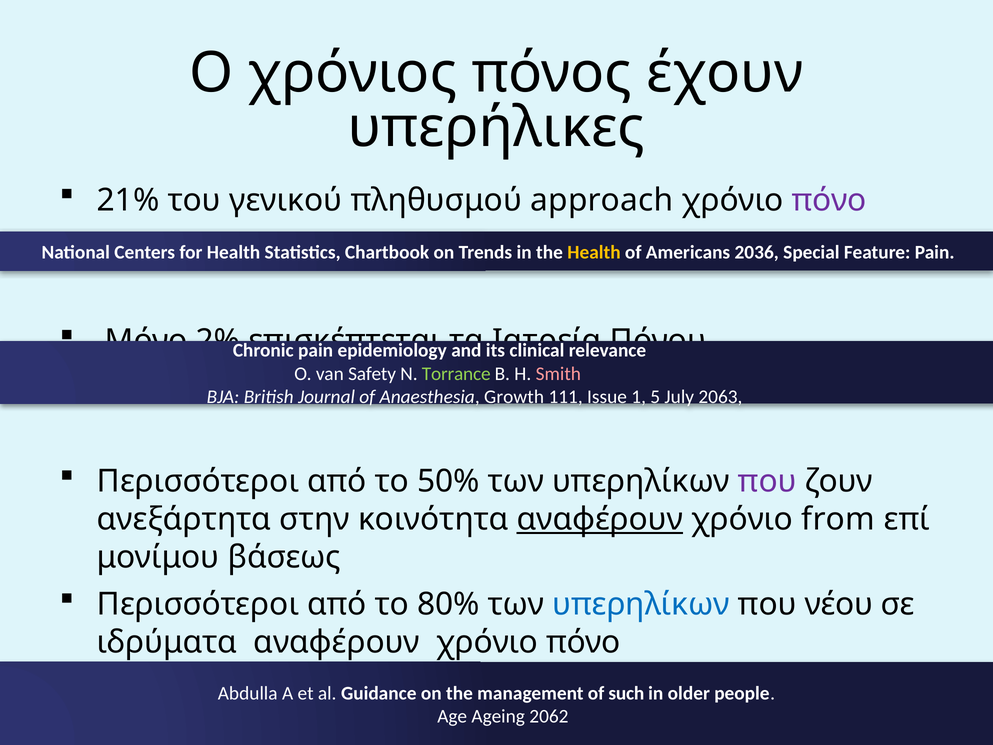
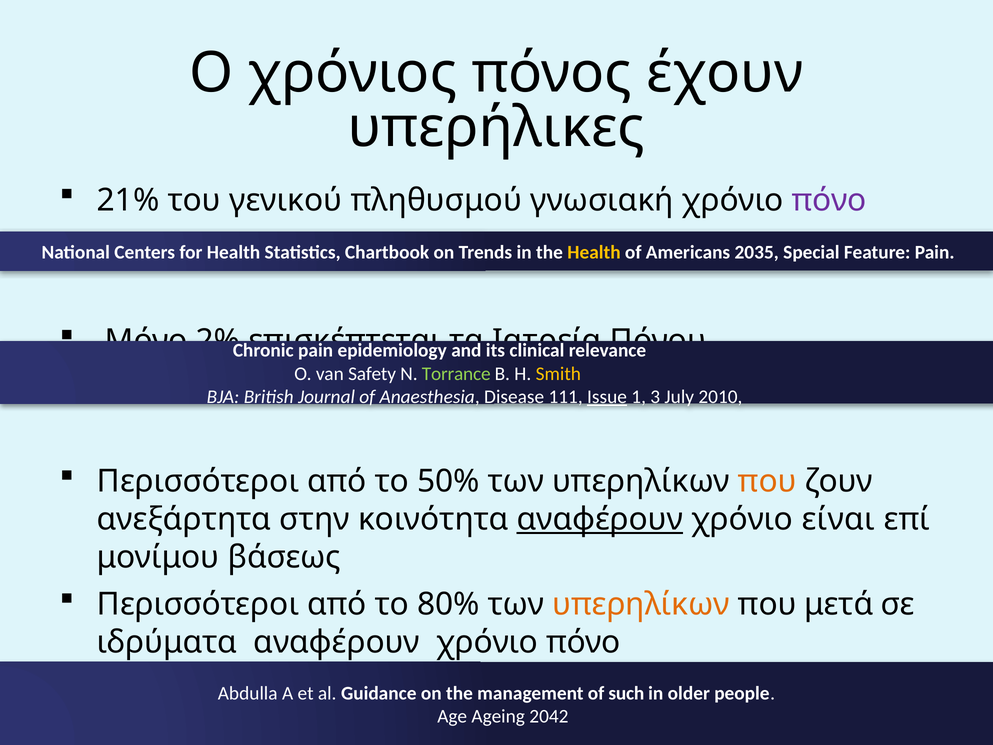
approach: approach -> γνωσιακή
2036: 2036 -> 2035
Smith colour: pink -> yellow
Growth: Growth -> Disease
Issue underline: none -> present
5: 5 -> 3
2063: 2063 -> 2010
που at (767, 481) colour: purple -> orange
from: from -> είναι
υπερηλίκων at (641, 604) colour: blue -> orange
νέου: νέου -> μετά
2062: 2062 -> 2042
